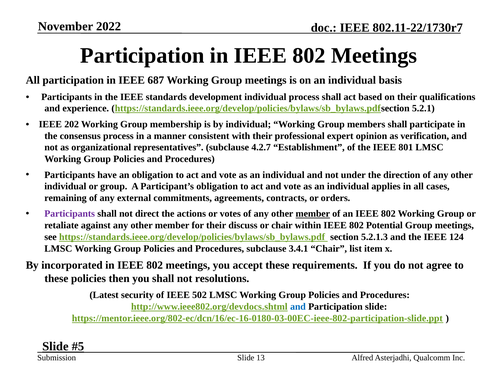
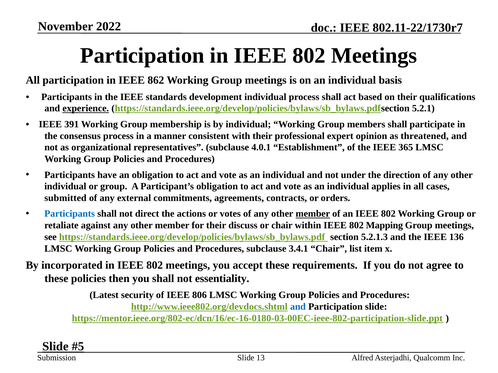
687: 687 -> 862
experience underline: none -> present
202: 202 -> 391
verification: verification -> threatened
4.2.7: 4.2.7 -> 4.0.1
801: 801 -> 365
remaining: remaining -> submitted
Participants at (70, 214) colour: purple -> blue
Potential: Potential -> Mapping
124: 124 -> 136
resolutions: resolutions -> essentiality
502: 502 -> 806
